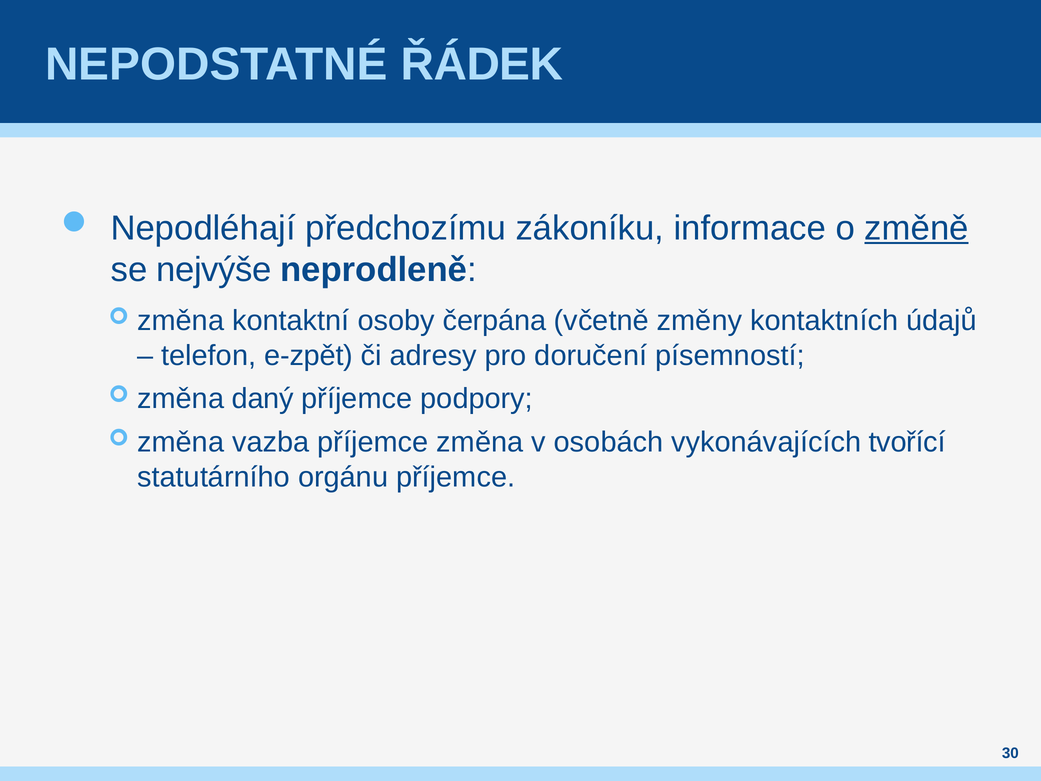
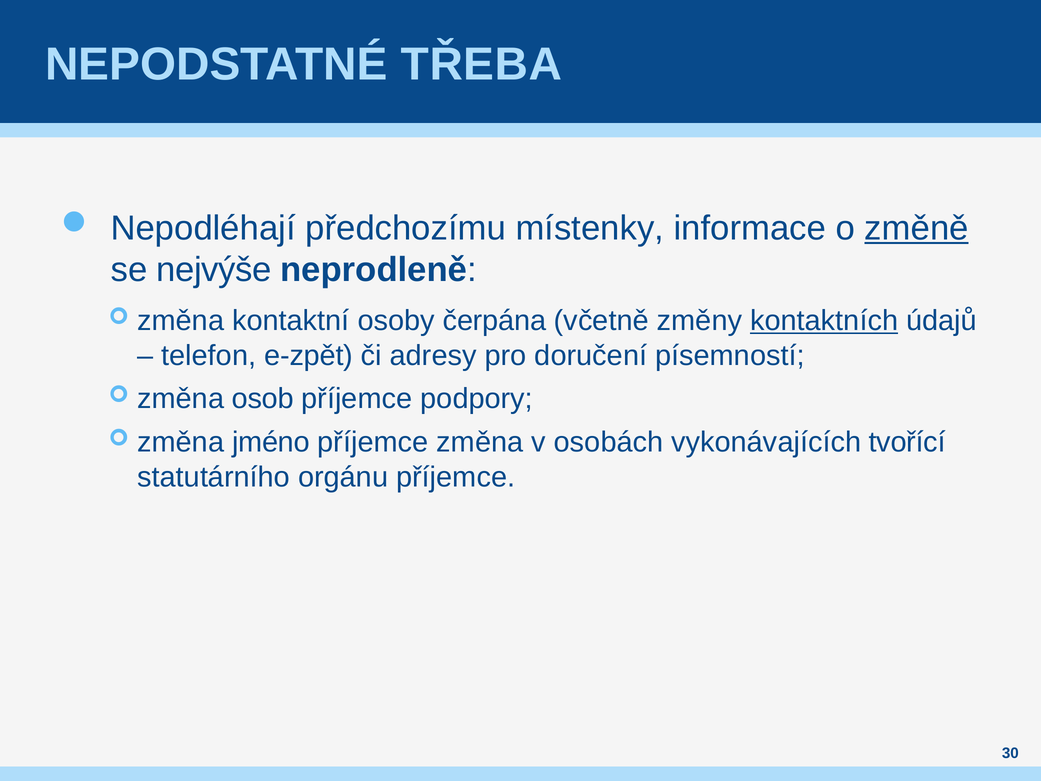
ŘÁDEK: ŘÁDEK -> TŘEBA
zákoníku: zákoníku -> místenky
kontaktních underline: none -> present
daný: daný -> osob
vazba: vazba -> jméno
